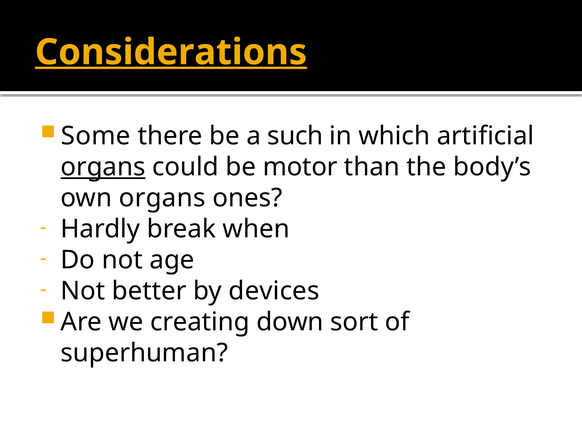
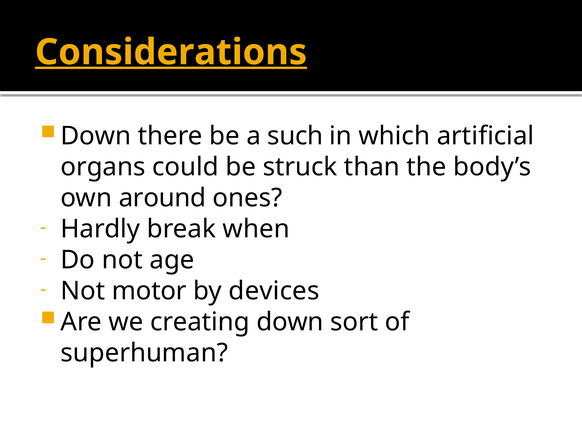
Some at (96, 136): Some -> Down
organs at (103, 167) underline: present -> none
motor: motor -> struck
own organs: organs -> around
better: better -> motor
